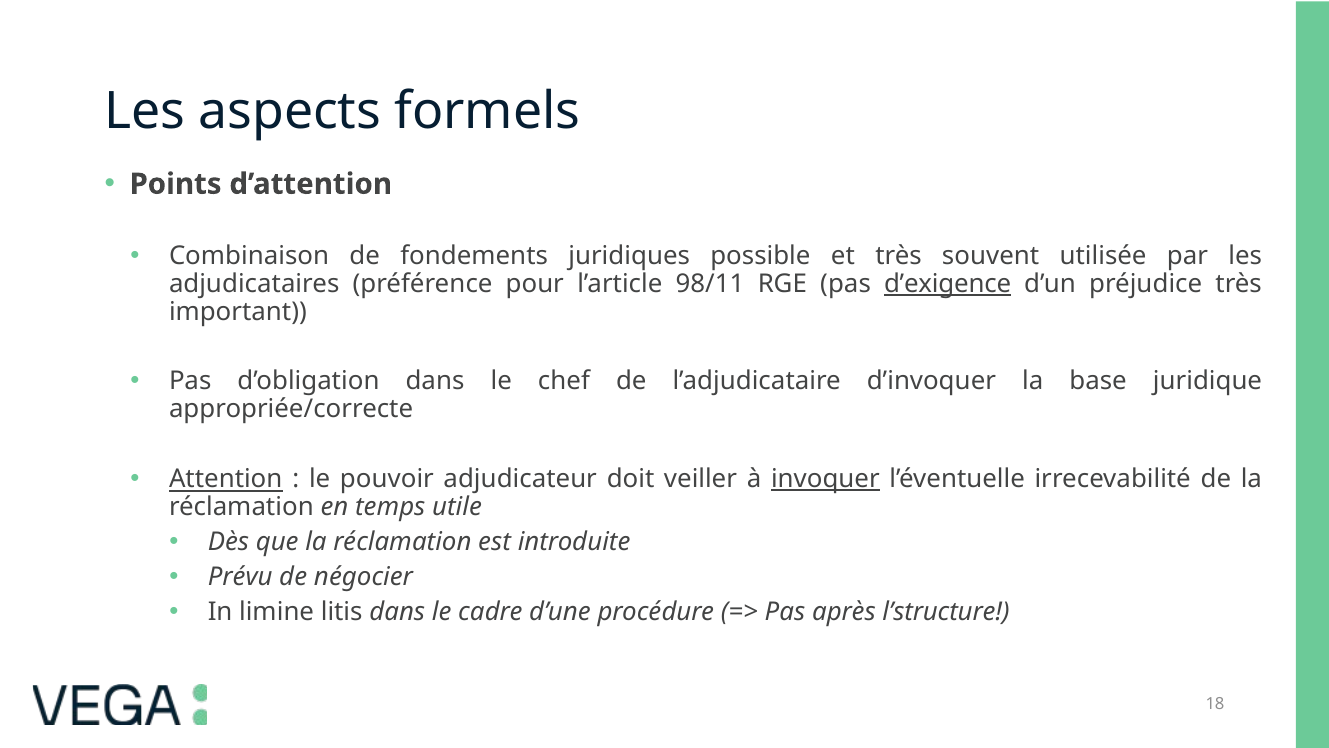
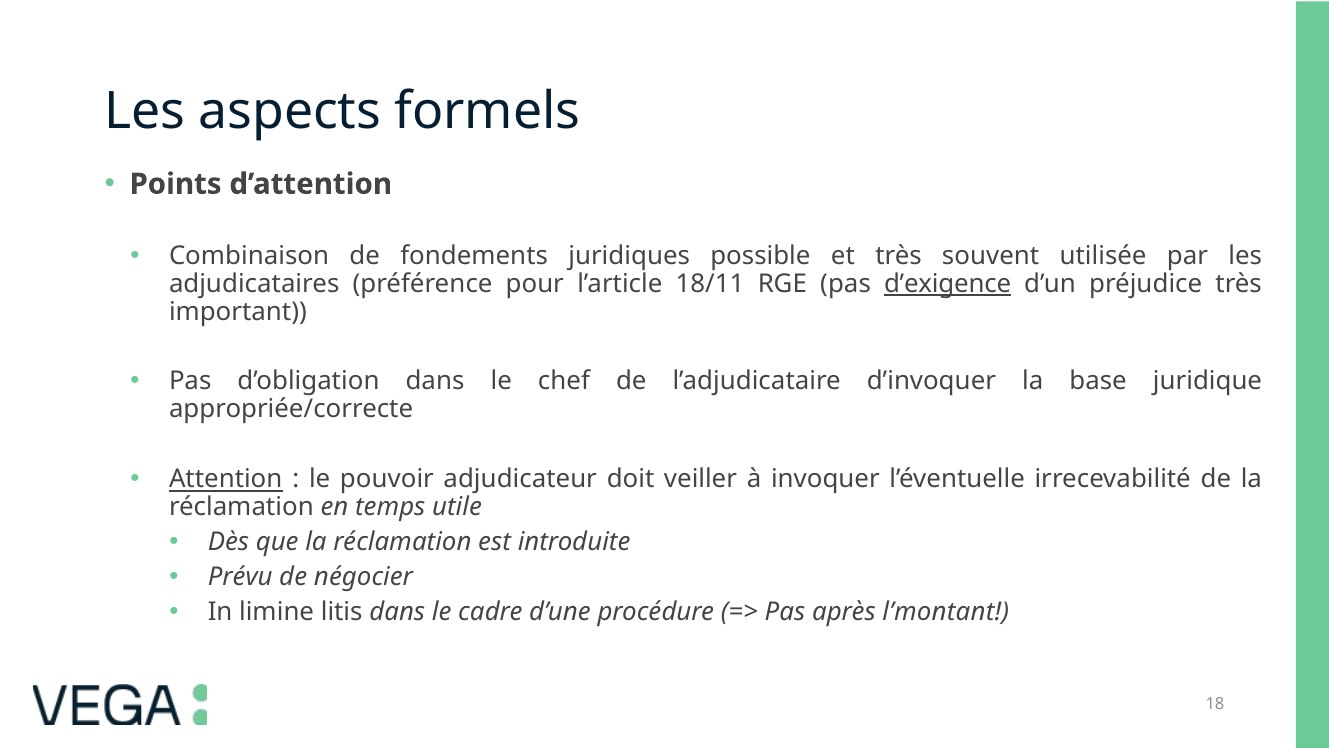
98/11: 98/11 -> 18/11
invoquer underline: present -> none
l’structure: l’structure -> l’montant
